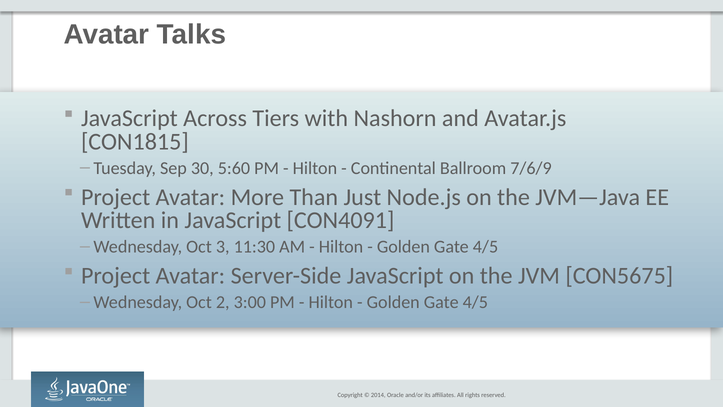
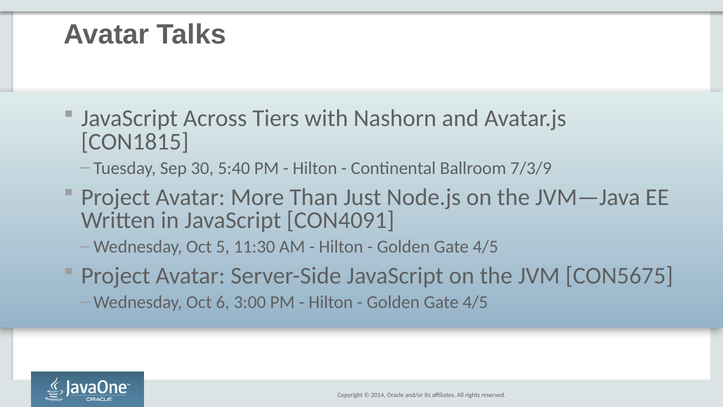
5:60: 5:60 -> 5:40
7/6/9: 7/6/9 -> 7/3/9
3: 3 -> 5
2: 2 -> 6
